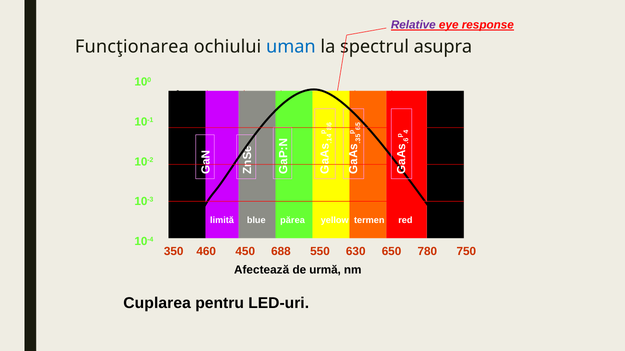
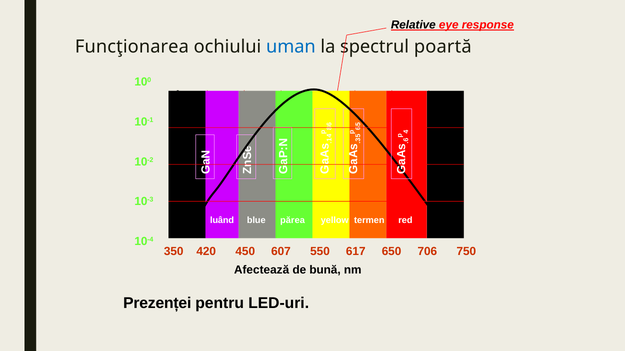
Relative colour: purple -> black
asupra: asupra -> poartă
limită: limită -> luând
460: 460 -> 420
688: 688 -> 607
630: 630 -> 617
780: 780 -> 706
urmă: urmă -> bună
Cuplarea: Cuplarea -> Prezenței
